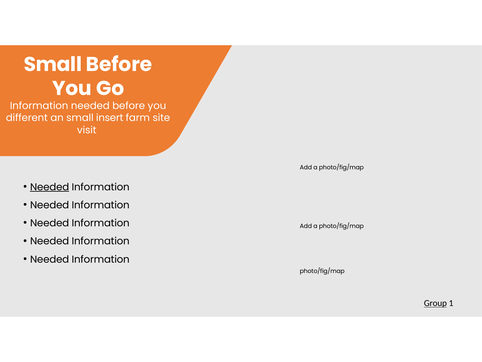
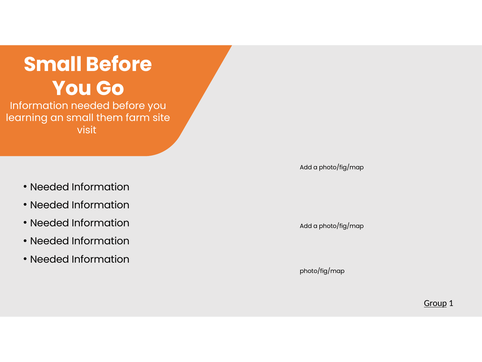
different: different -> learning
insert: insert -> them
Needed at (50, 187) underline: present -> none
